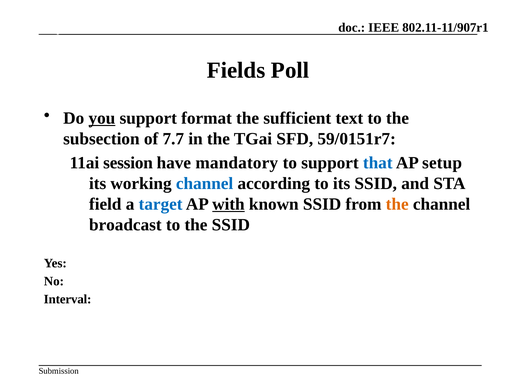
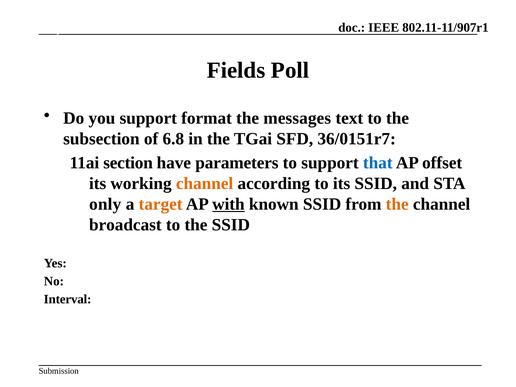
you underline: present -> none
sufficient: sufficient -> messages
7.7: 7.7 -> 6.8
59/0151r7: 59/0151r7 -> 36/0151r7
session: session -> section
mandatory: mandatory -> parameters
setup: setup -> offset
channel at (205, 184) colour: blue -> orange
field: field -> only
target colour: blue -> orange
